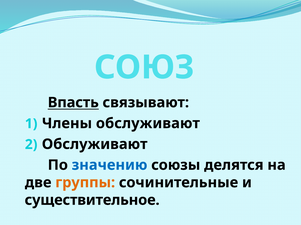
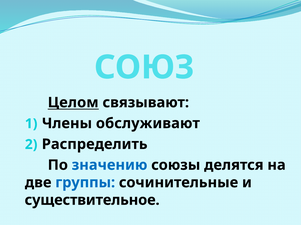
Впасть: Впасть -> Целом
Обслуживают at (95, 145): Обслуживают -> Распределить
группы colour: orange -> blue
